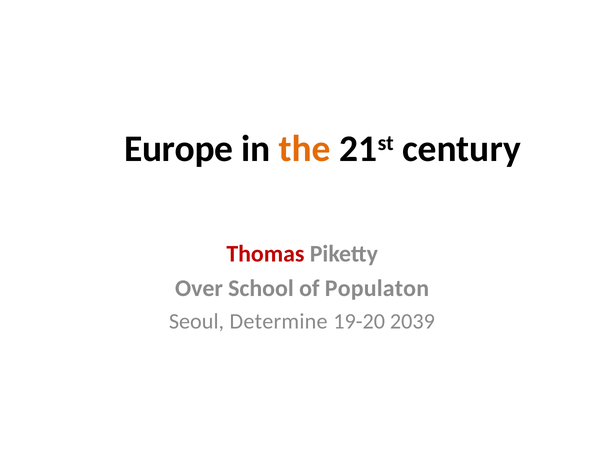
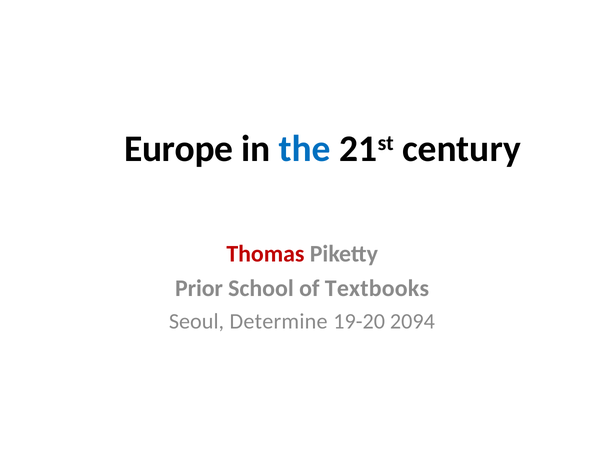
the colour: orange -> blue
Over: Over -> Prior
Populaton: Populaton -> Textbooks
2039: 2039 -> 2094
